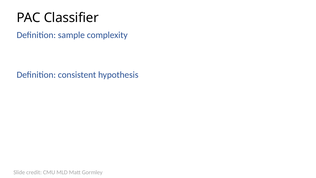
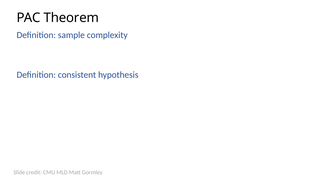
Classifier: Classifier -> Theorem
